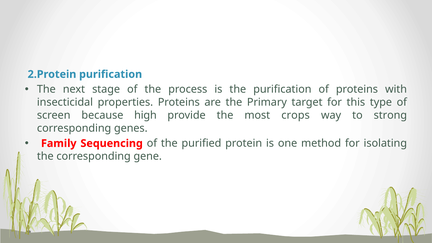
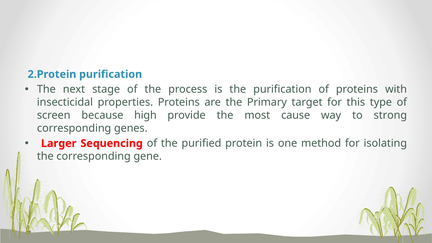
crops: crops -> cause
Family: Family -> Larger
